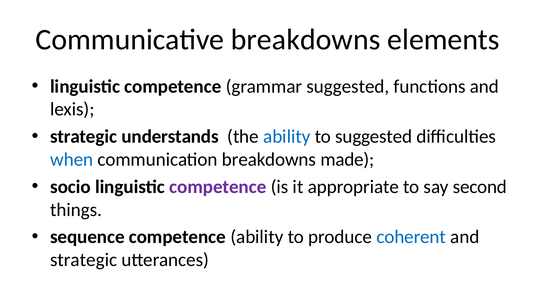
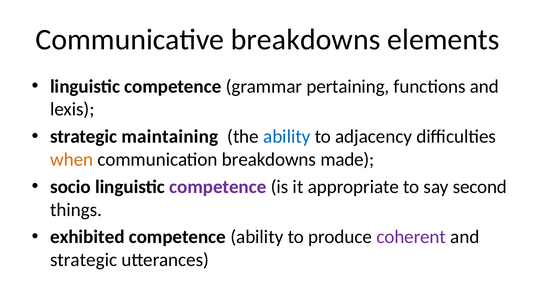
grammar suggested: suggested -> pertaining
understands: understands -> maintaining
to suggested: suggested -> adjacency
when colour: blue -> orange
sequence: sequence -> exhibited
coherent colour: blue -> purple
